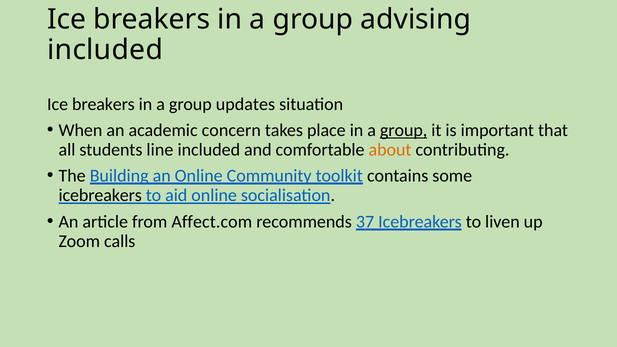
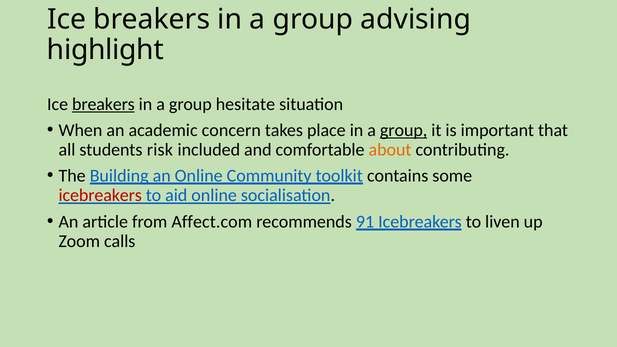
included at (105, 50): included -> highlight
breakers at (103, 104) underline: none -> present
updates: updates -> hesitate
line: line -> risk
icebreakers at (100, 196) colour: black -> red
37: 37 -> 91
